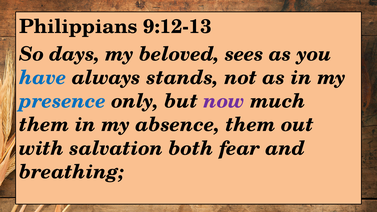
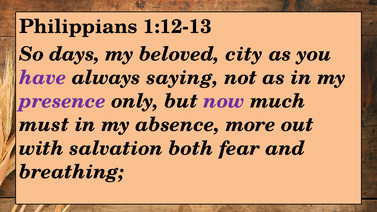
9:12-13: 9:12-13 -> 1:12-13
sees: sees -> city
have colour: blue -> purple
stands: stands -> saying
presence colour: blue -> purple
them at (44, 125): them -> must
absence them: them -> more
